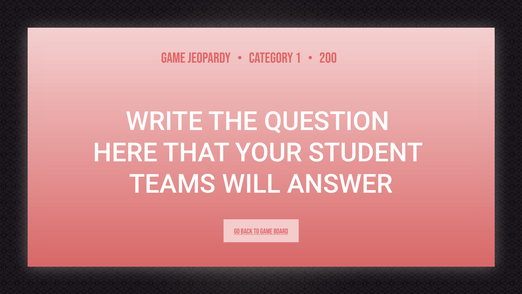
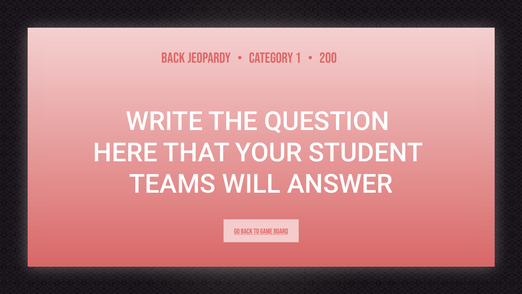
GAME at (173, 58): GAME -> BACK
